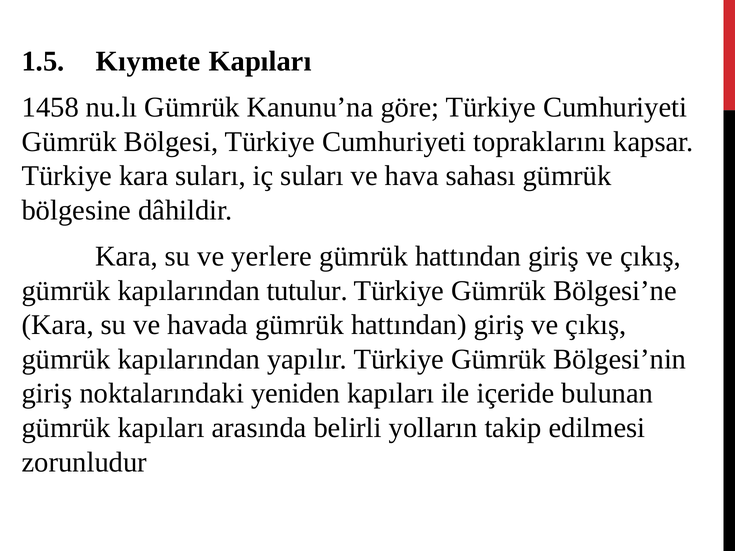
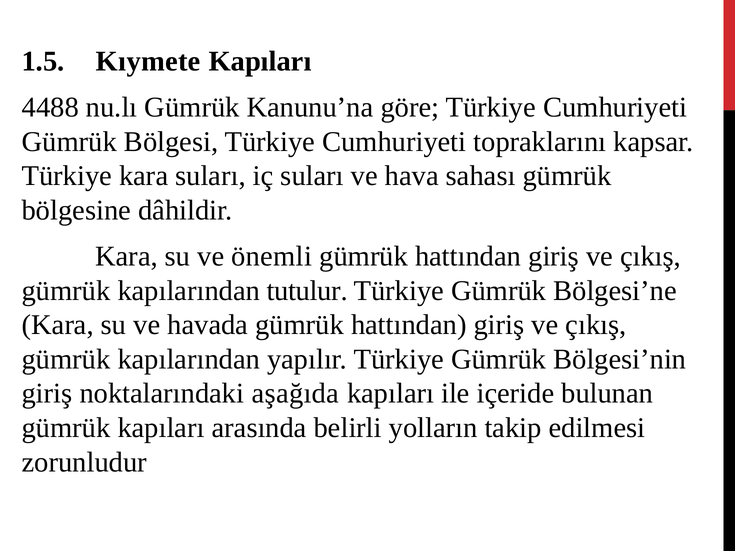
1458: 1458 -> 4488
yerlere: yerlere -> önemli
yeniden: yeniden -> aşağıda
